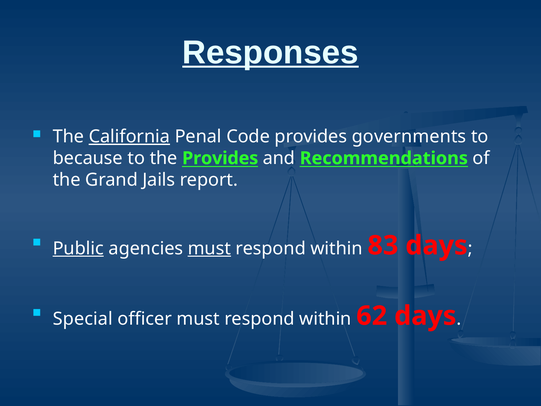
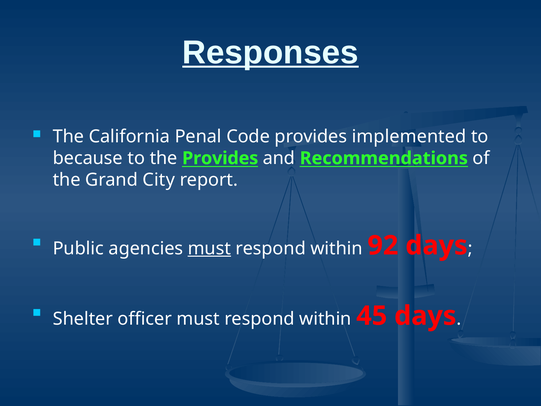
California underline: present -> none
governments: governments -> implemented
Jails: Jails -> City
Public underline: present -> none
83: 83 -> 92
Special: Special -> Shelter
62: 62 -> 45
